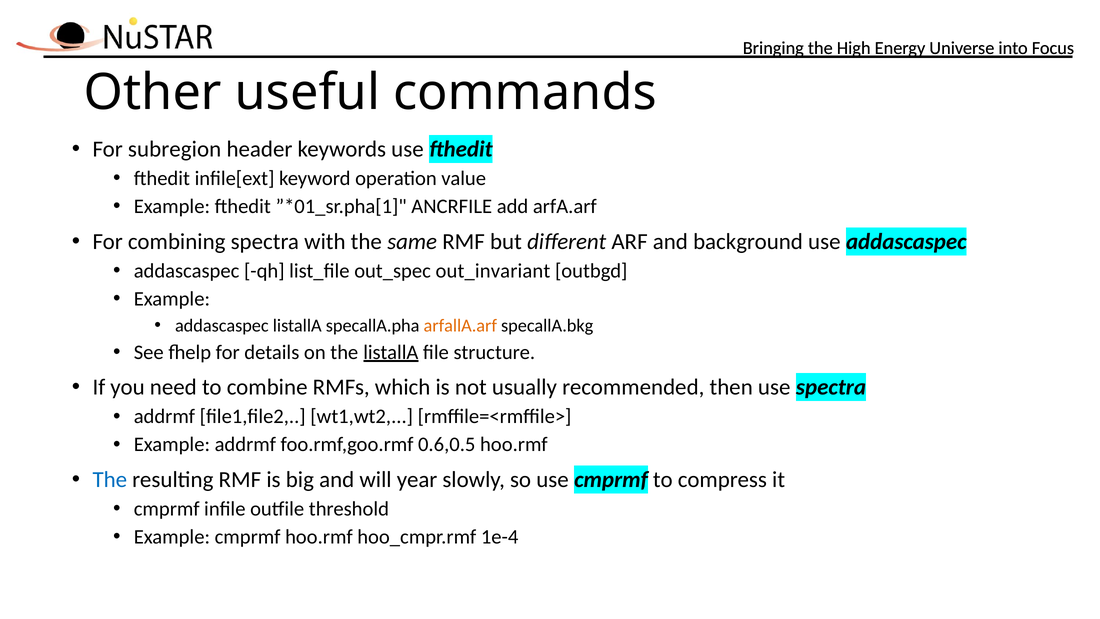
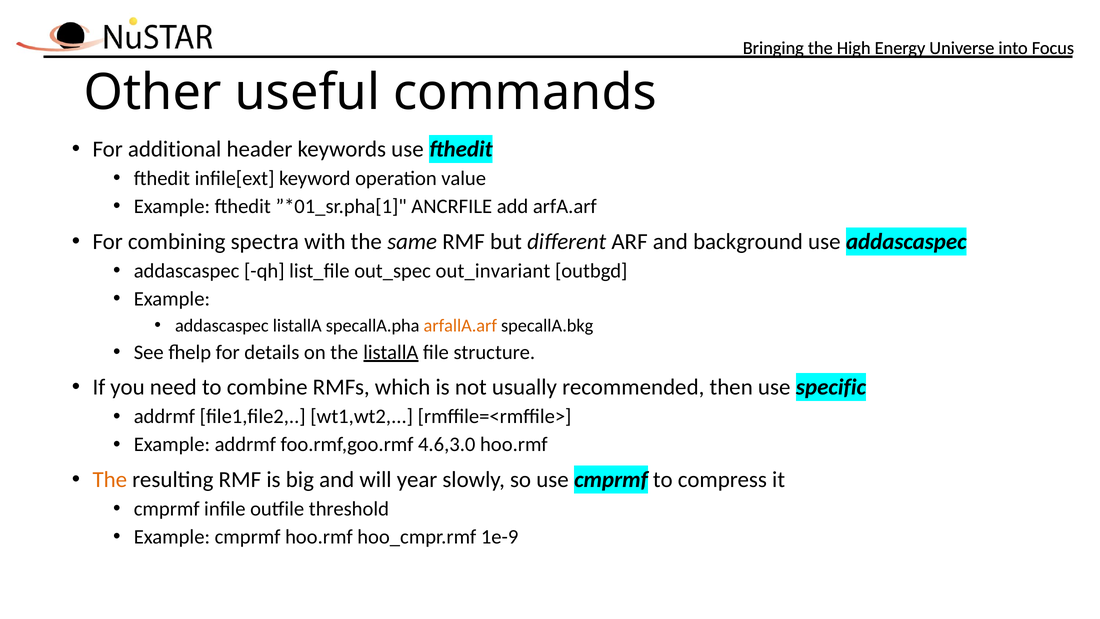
subregion: subregion -> additional
use spectra: spectra -> specific
0.6,0.5: 0.6,0.5 -> 4.6,3.0
The at (110, 479) colour: blue -> orange
1e-4: 1e-4 -> 1e-9
